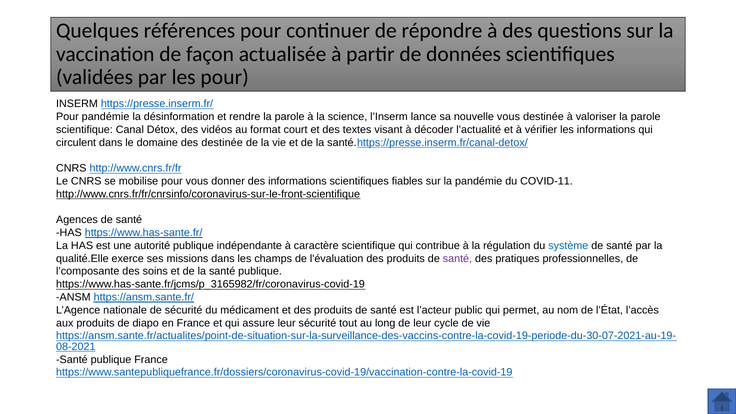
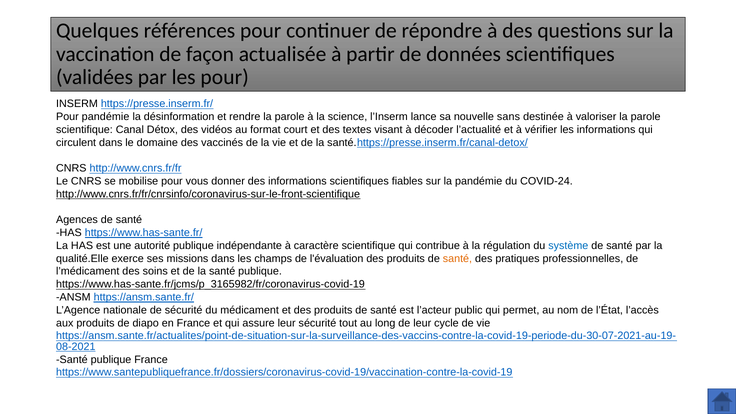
nouvelle vous: vous -> sans
des destinée: destinée -> vaccinés
COVID-11: COVID-11 -> COVID-24
santé at (457, 259) colour: purple -> orange
l’composante: l’composante -> l’médicament
